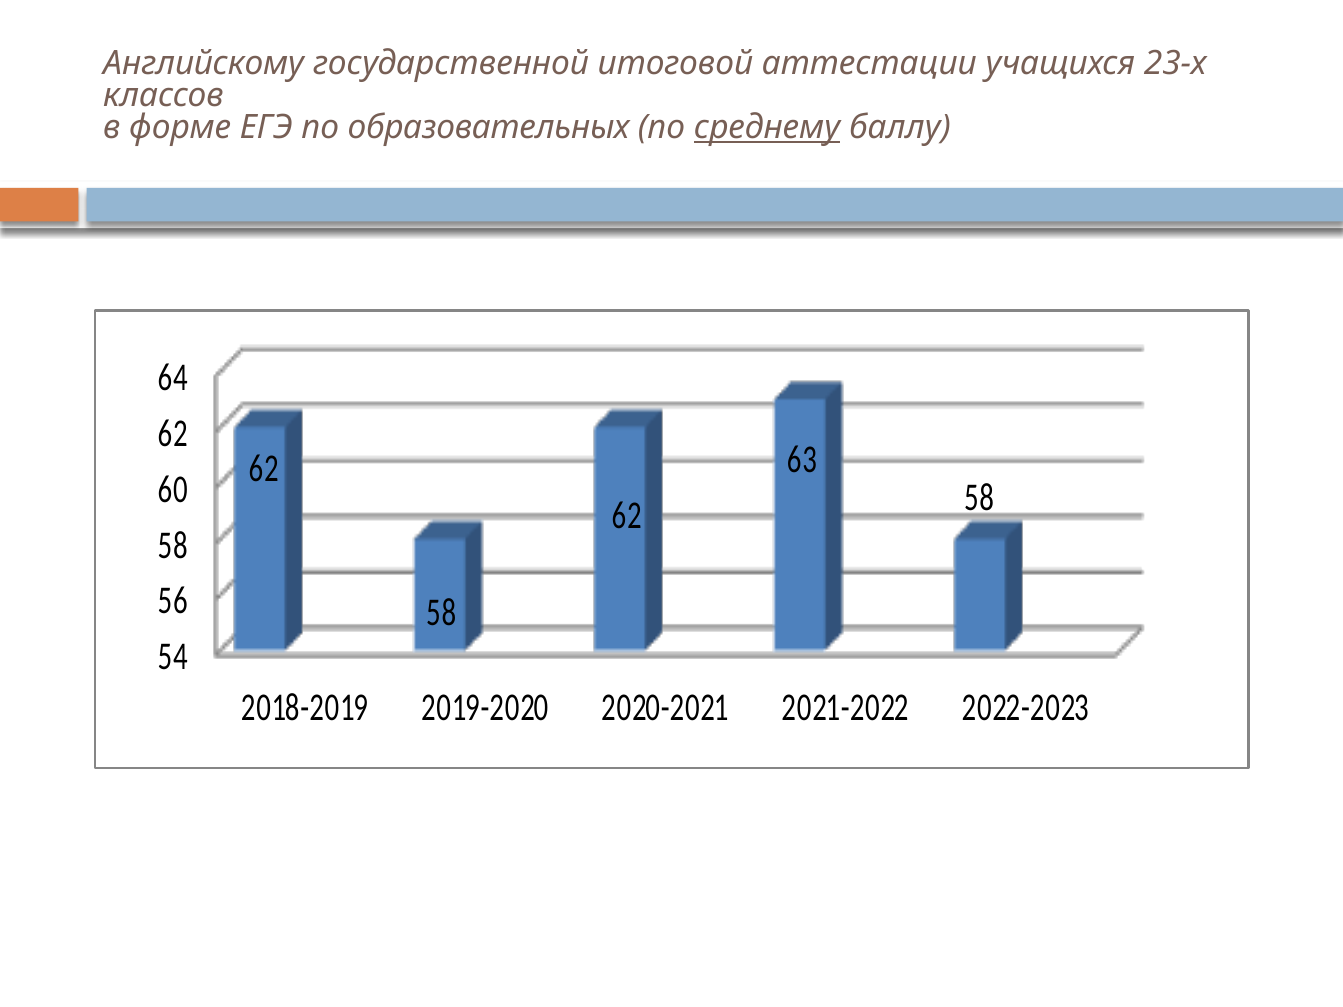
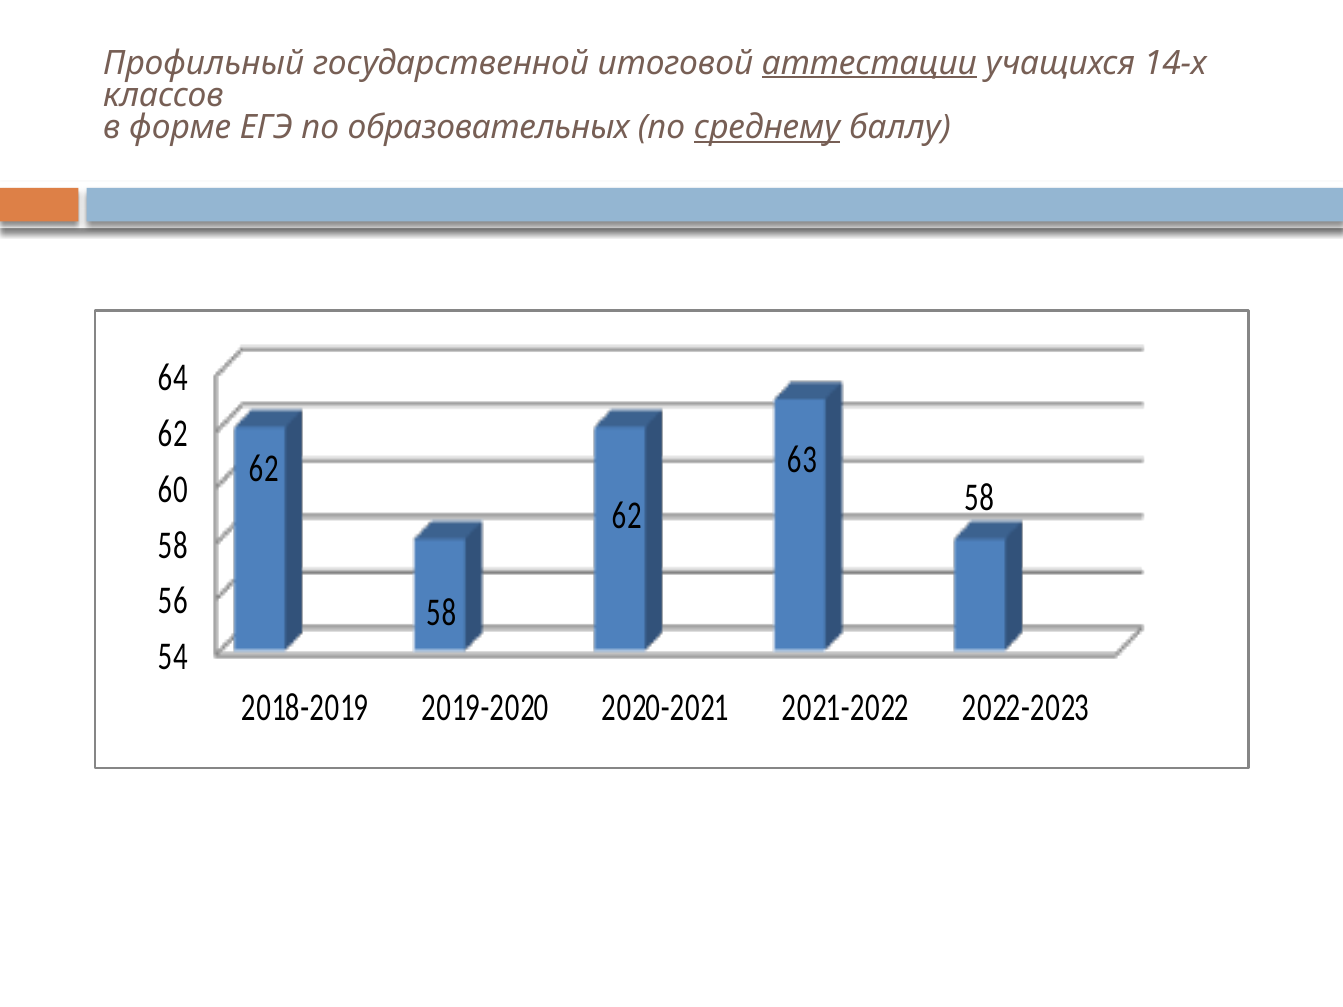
Английскому: Английскому -> Профильный
аттестации underline: none -> present
23-х: 23-х -> 14-х
